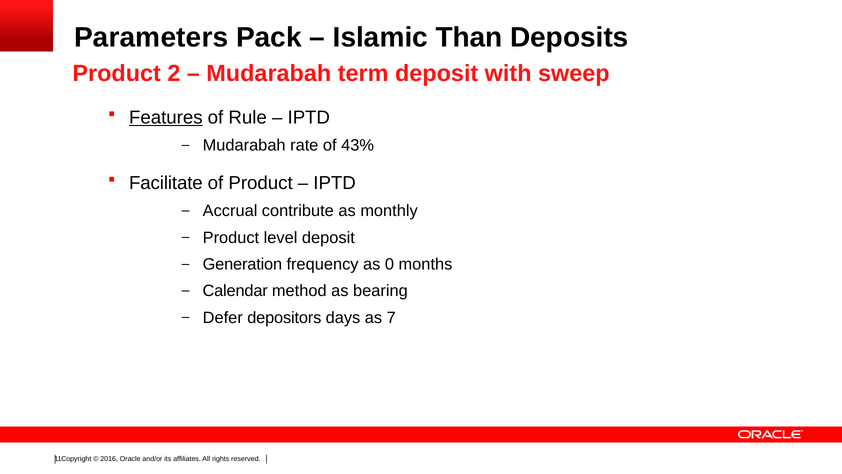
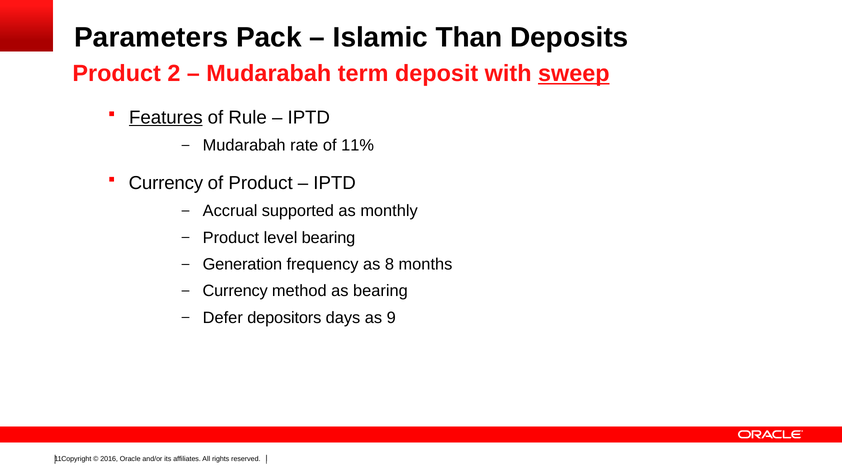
sweep underline: none -> present
43%: 43% -> 11%
Facilitate at (166, 183): Facilitate -> Currency
contribute: contribute -> supported
level deposit: deposit -> bearing
0: 0 -> 8
Calendar at (235, 291): Calendar -> Currency
7: 7 -> 9
